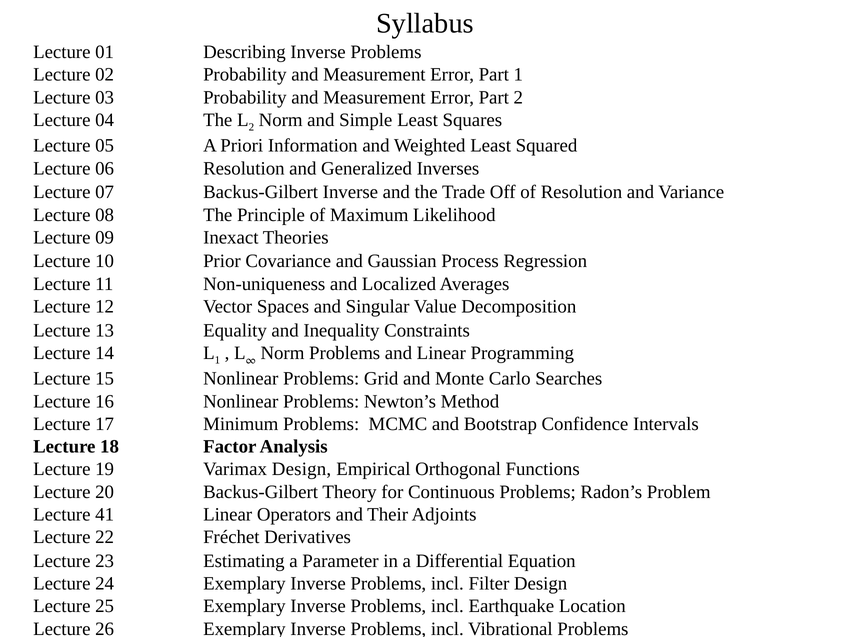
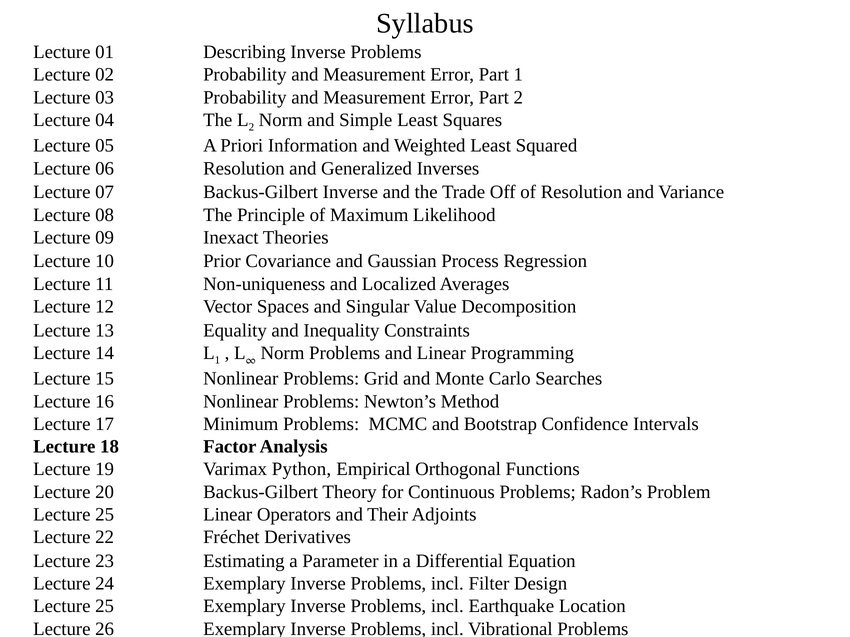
Varimax Design: Design -> Python
41 at (105, 515): 41 -> 25
